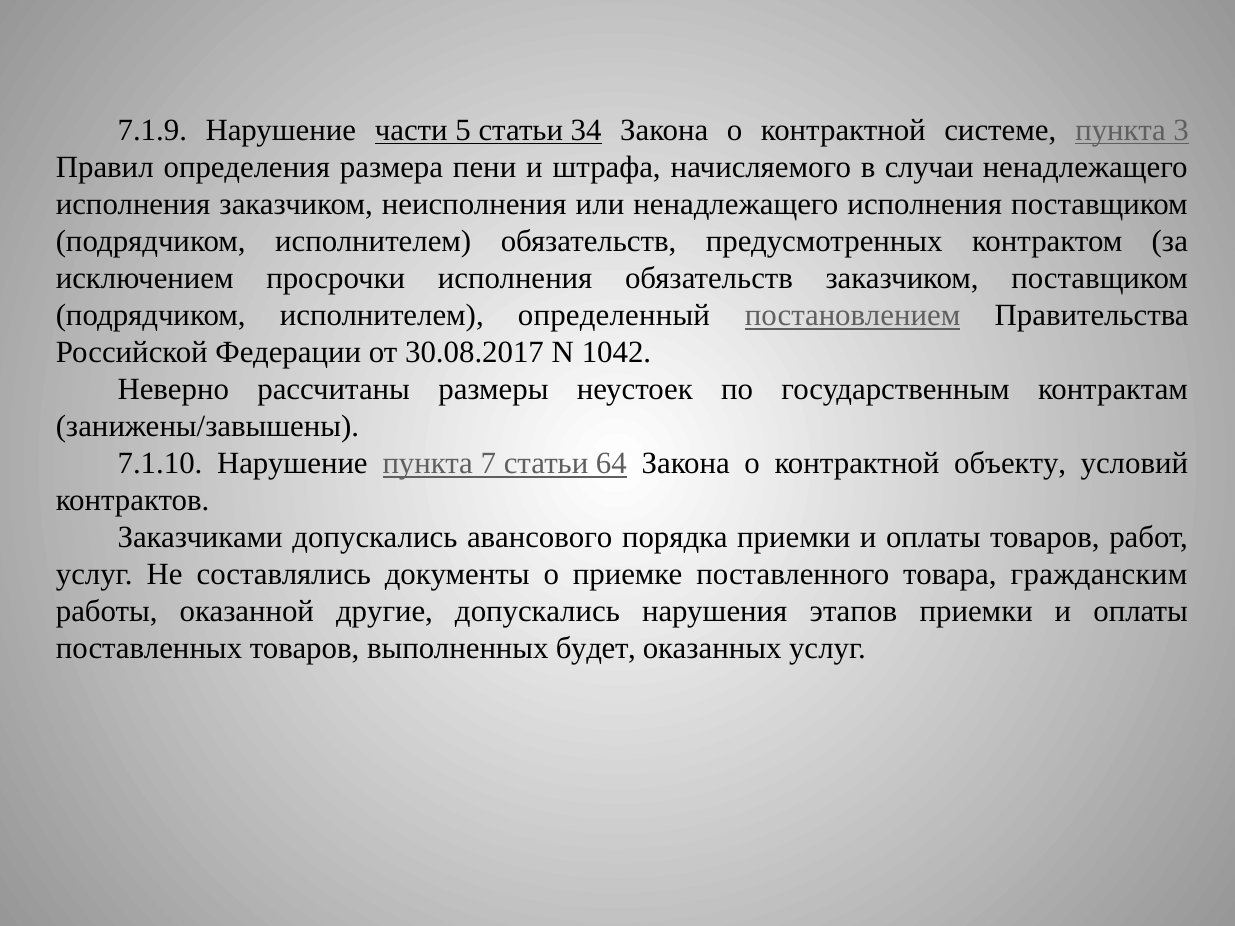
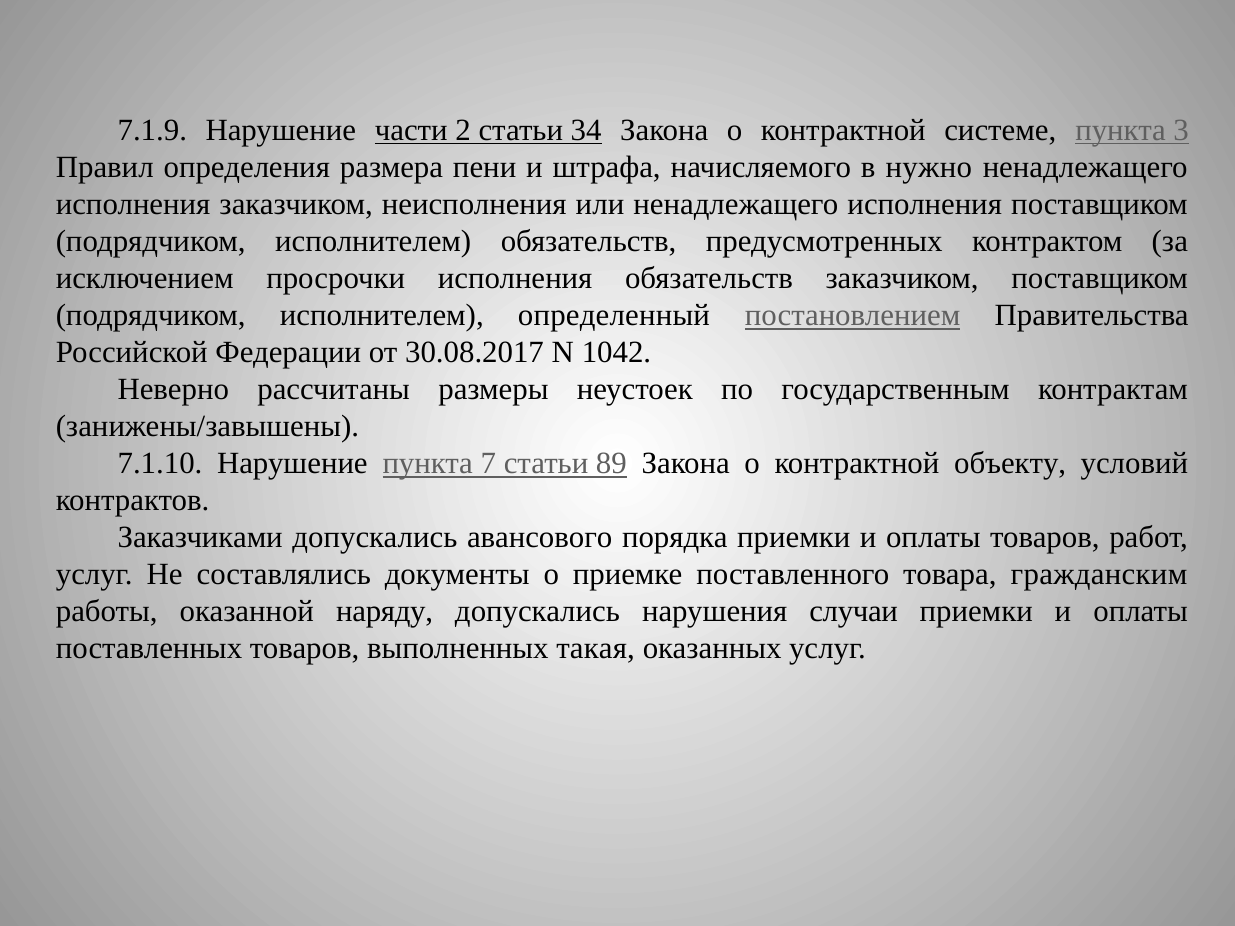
5: 5 -> 2
случаи: случаи -> нужно
64: 64 -> 89
другие: другие -> наряду
этапов: этапов -> случаи
будет: будет -> такая
